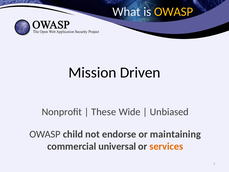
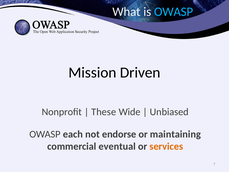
OWASP at (174, 12) colour: yellow -> light blue
child: child -> each
universal: universal -> eventual
